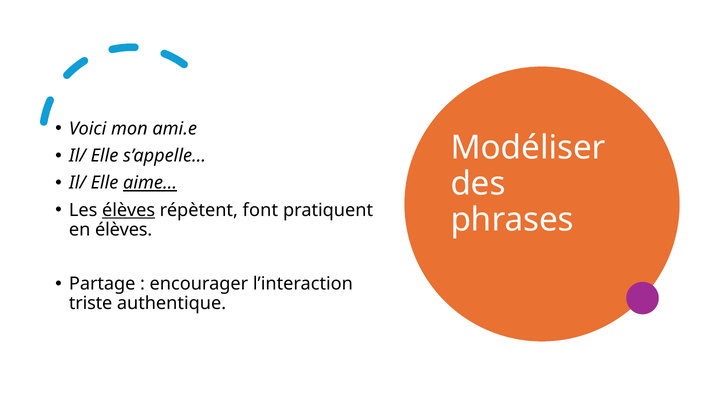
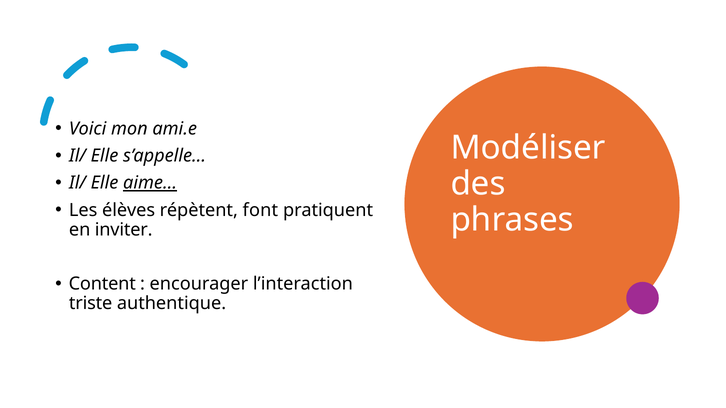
élèves at (129, 210) underline: present -> none
en élèves: élèves -> inviter
Partage: Partage -> Content
